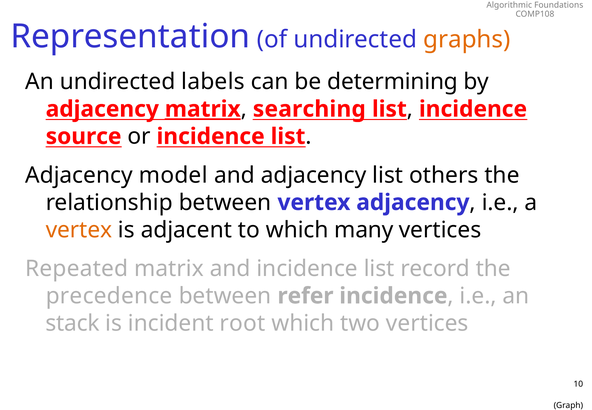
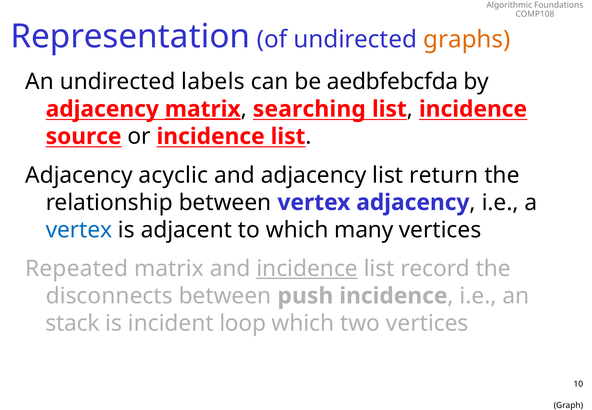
determining: determining -> aedbfebcfda
model: model -> acyclic
others: others -> return
vertex at (79, 230) colour: orange -> blue
incidence at (307, 268) underline: none -> present
precedence: precedence -> disconnects
refer: refer -> push
root: root -> loop
